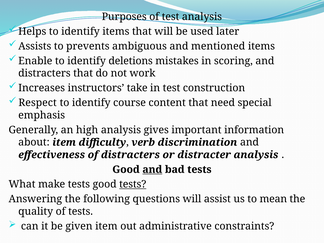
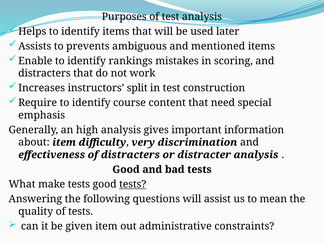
deletions: deletions -> rankings
take: take -> split
Respect: Respect -> Require
verb: verb -> very
and at (152, 169) underline: present -> none
